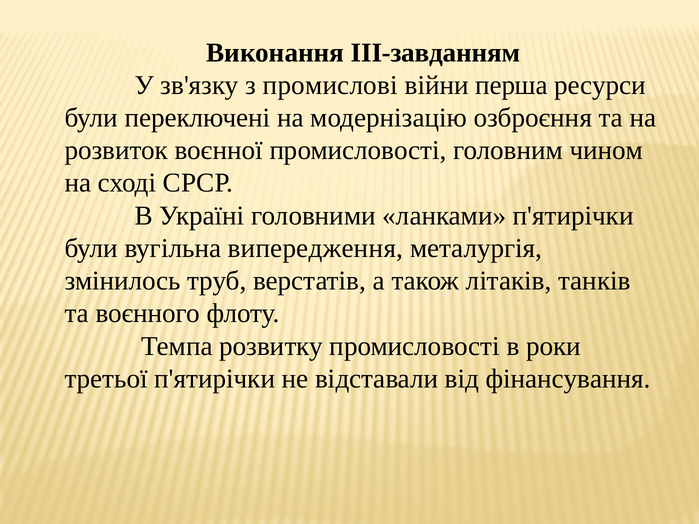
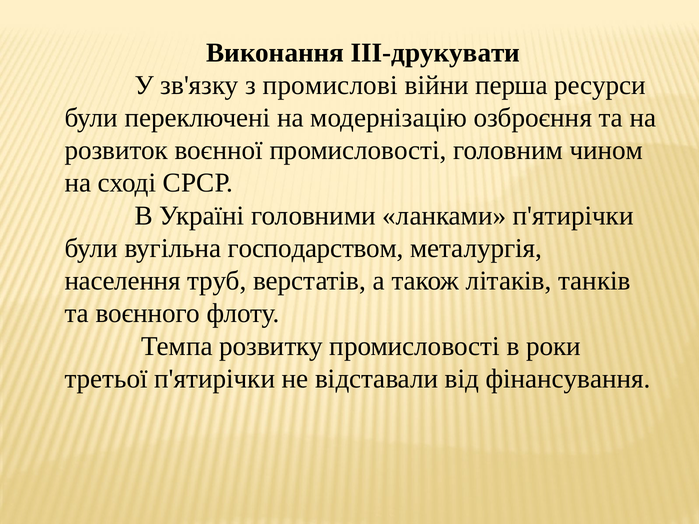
ІІІ-завданням: ІІІ-завданням -> ІІІ-друкувати
випередження: випередження -> господарством
змінилось: змінилось -> населення
